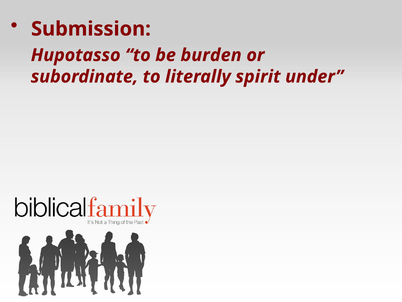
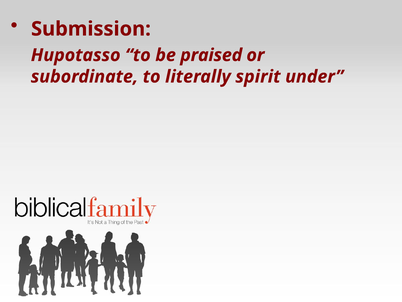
burden: burden -> praised
